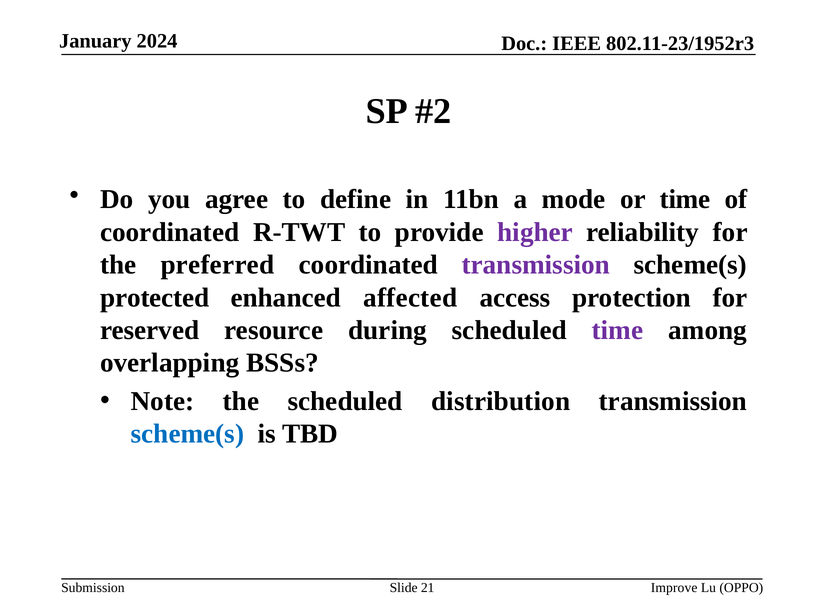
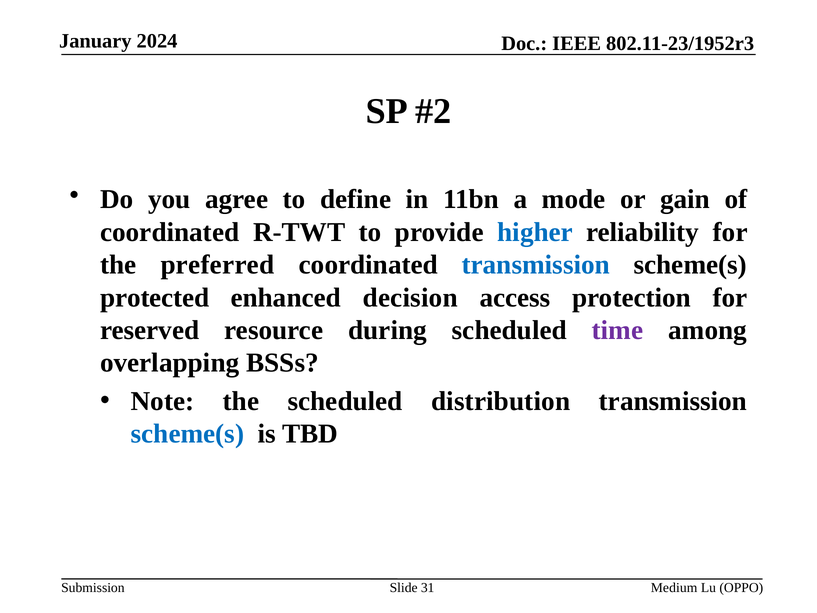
or time: time -> gain
higher colour: purple -> blue
transmission at (536, 265) colour: purple -> blue
affected: affected -> decision
21: 21 -> 31
Improve: Improve -> Medium
